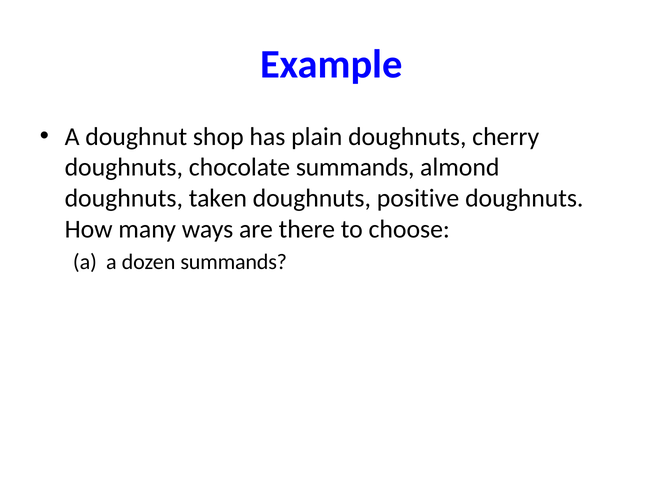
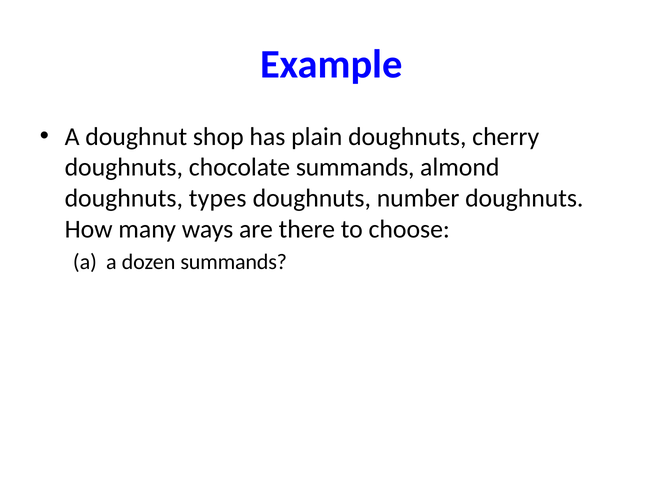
taken: taken -> types
positive: positive -> number
